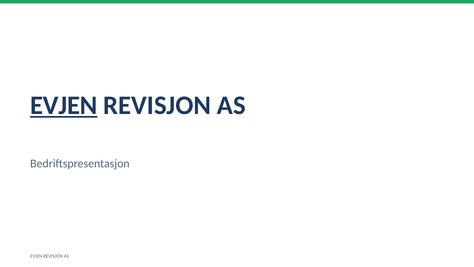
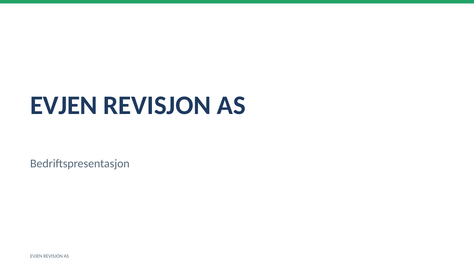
EVJEN at (64, 105) underline: present -> none
